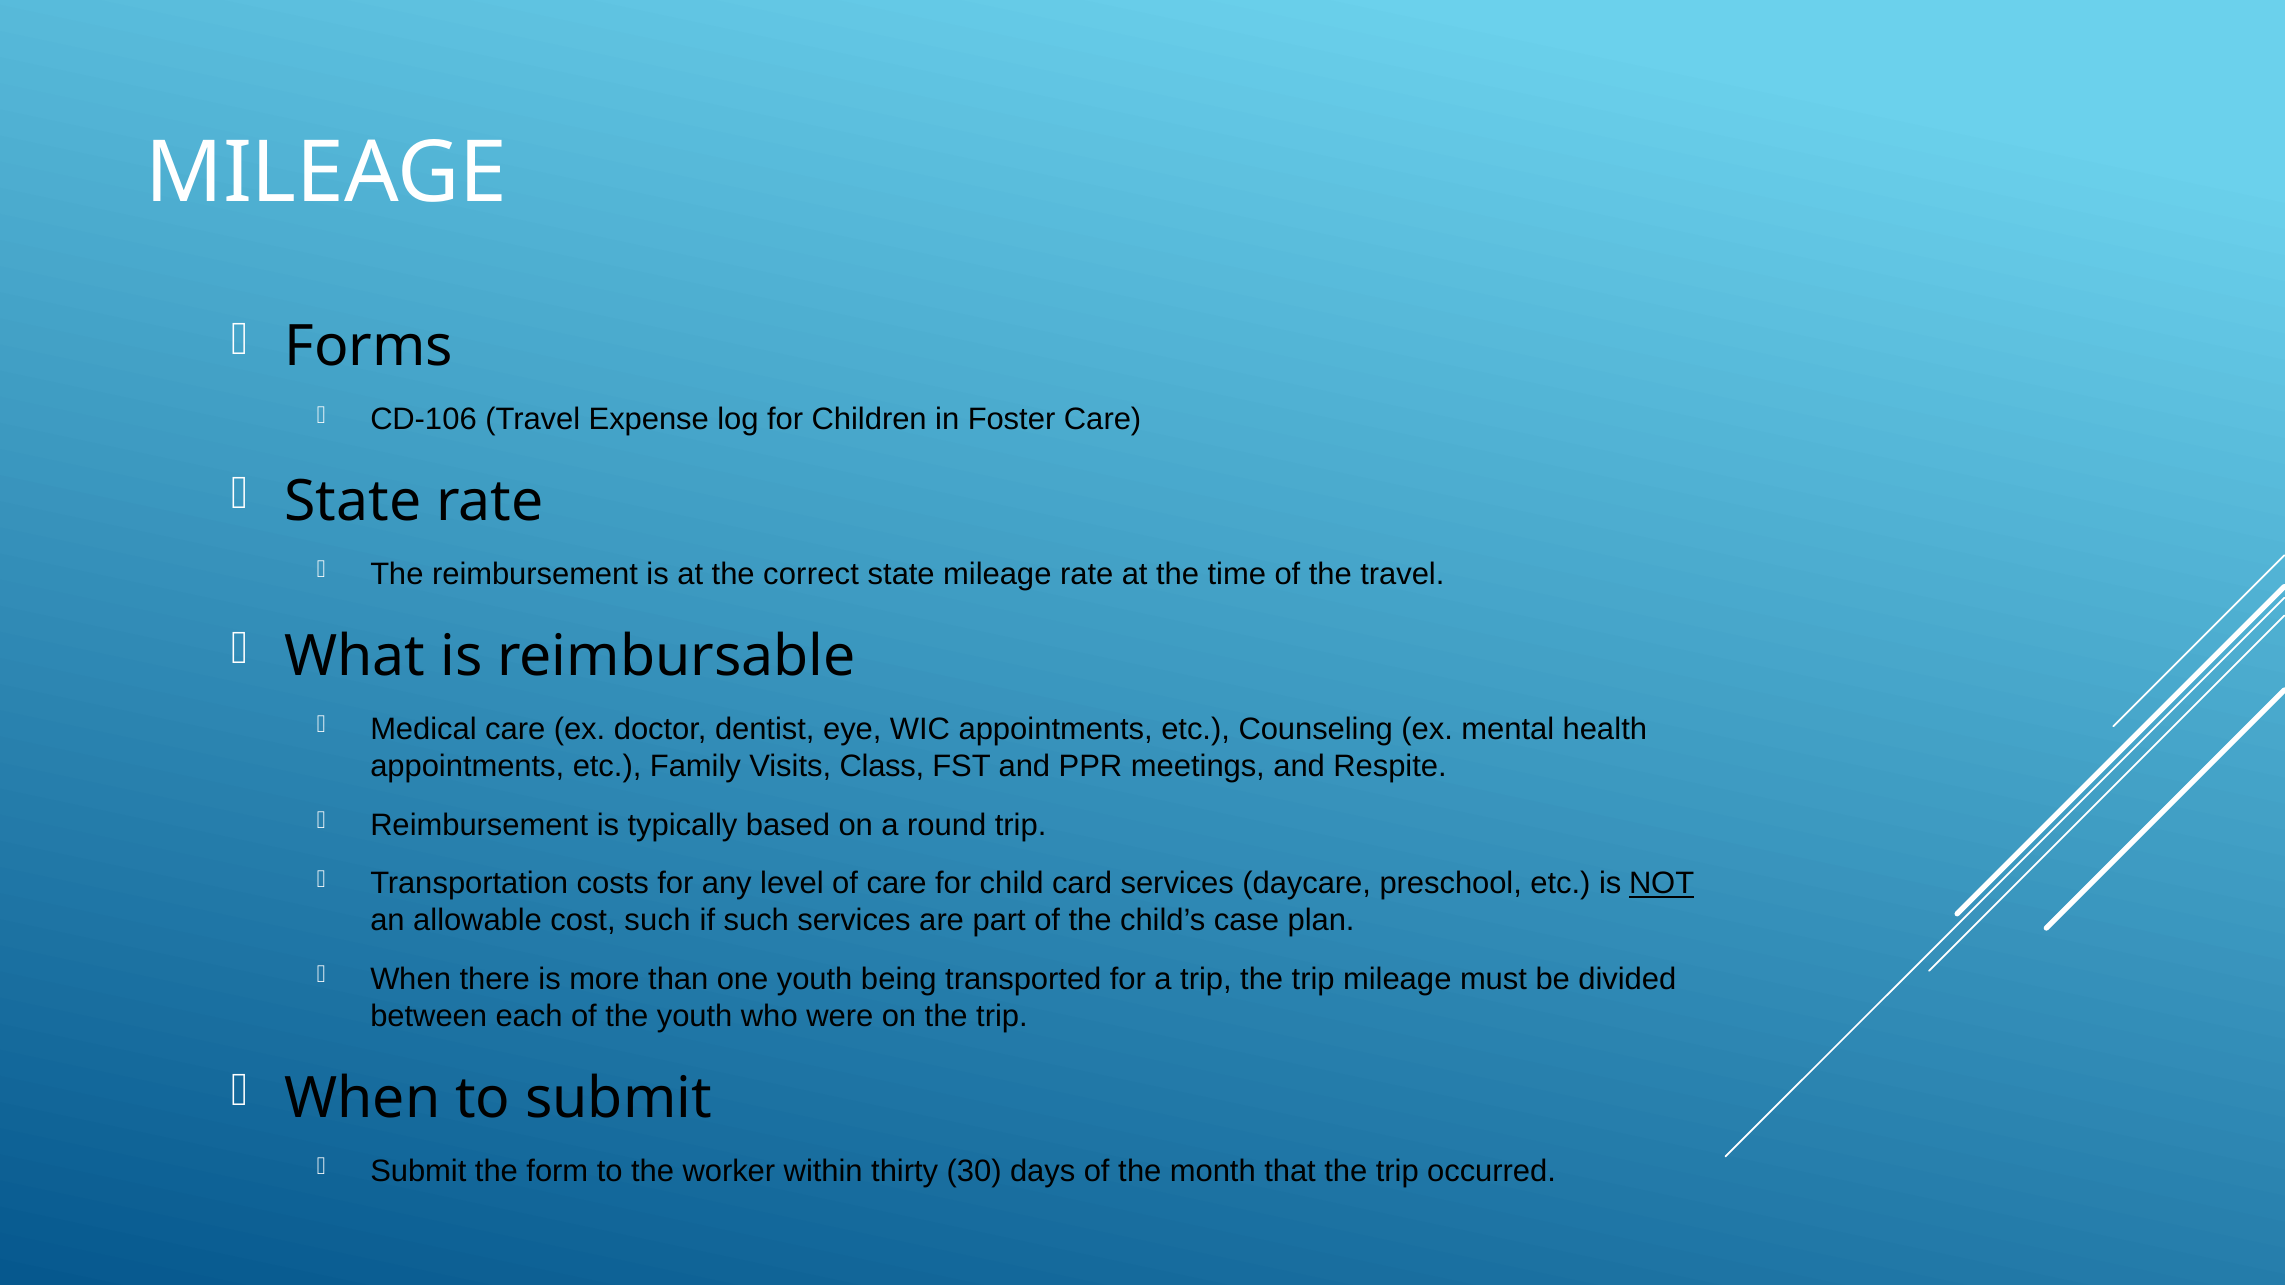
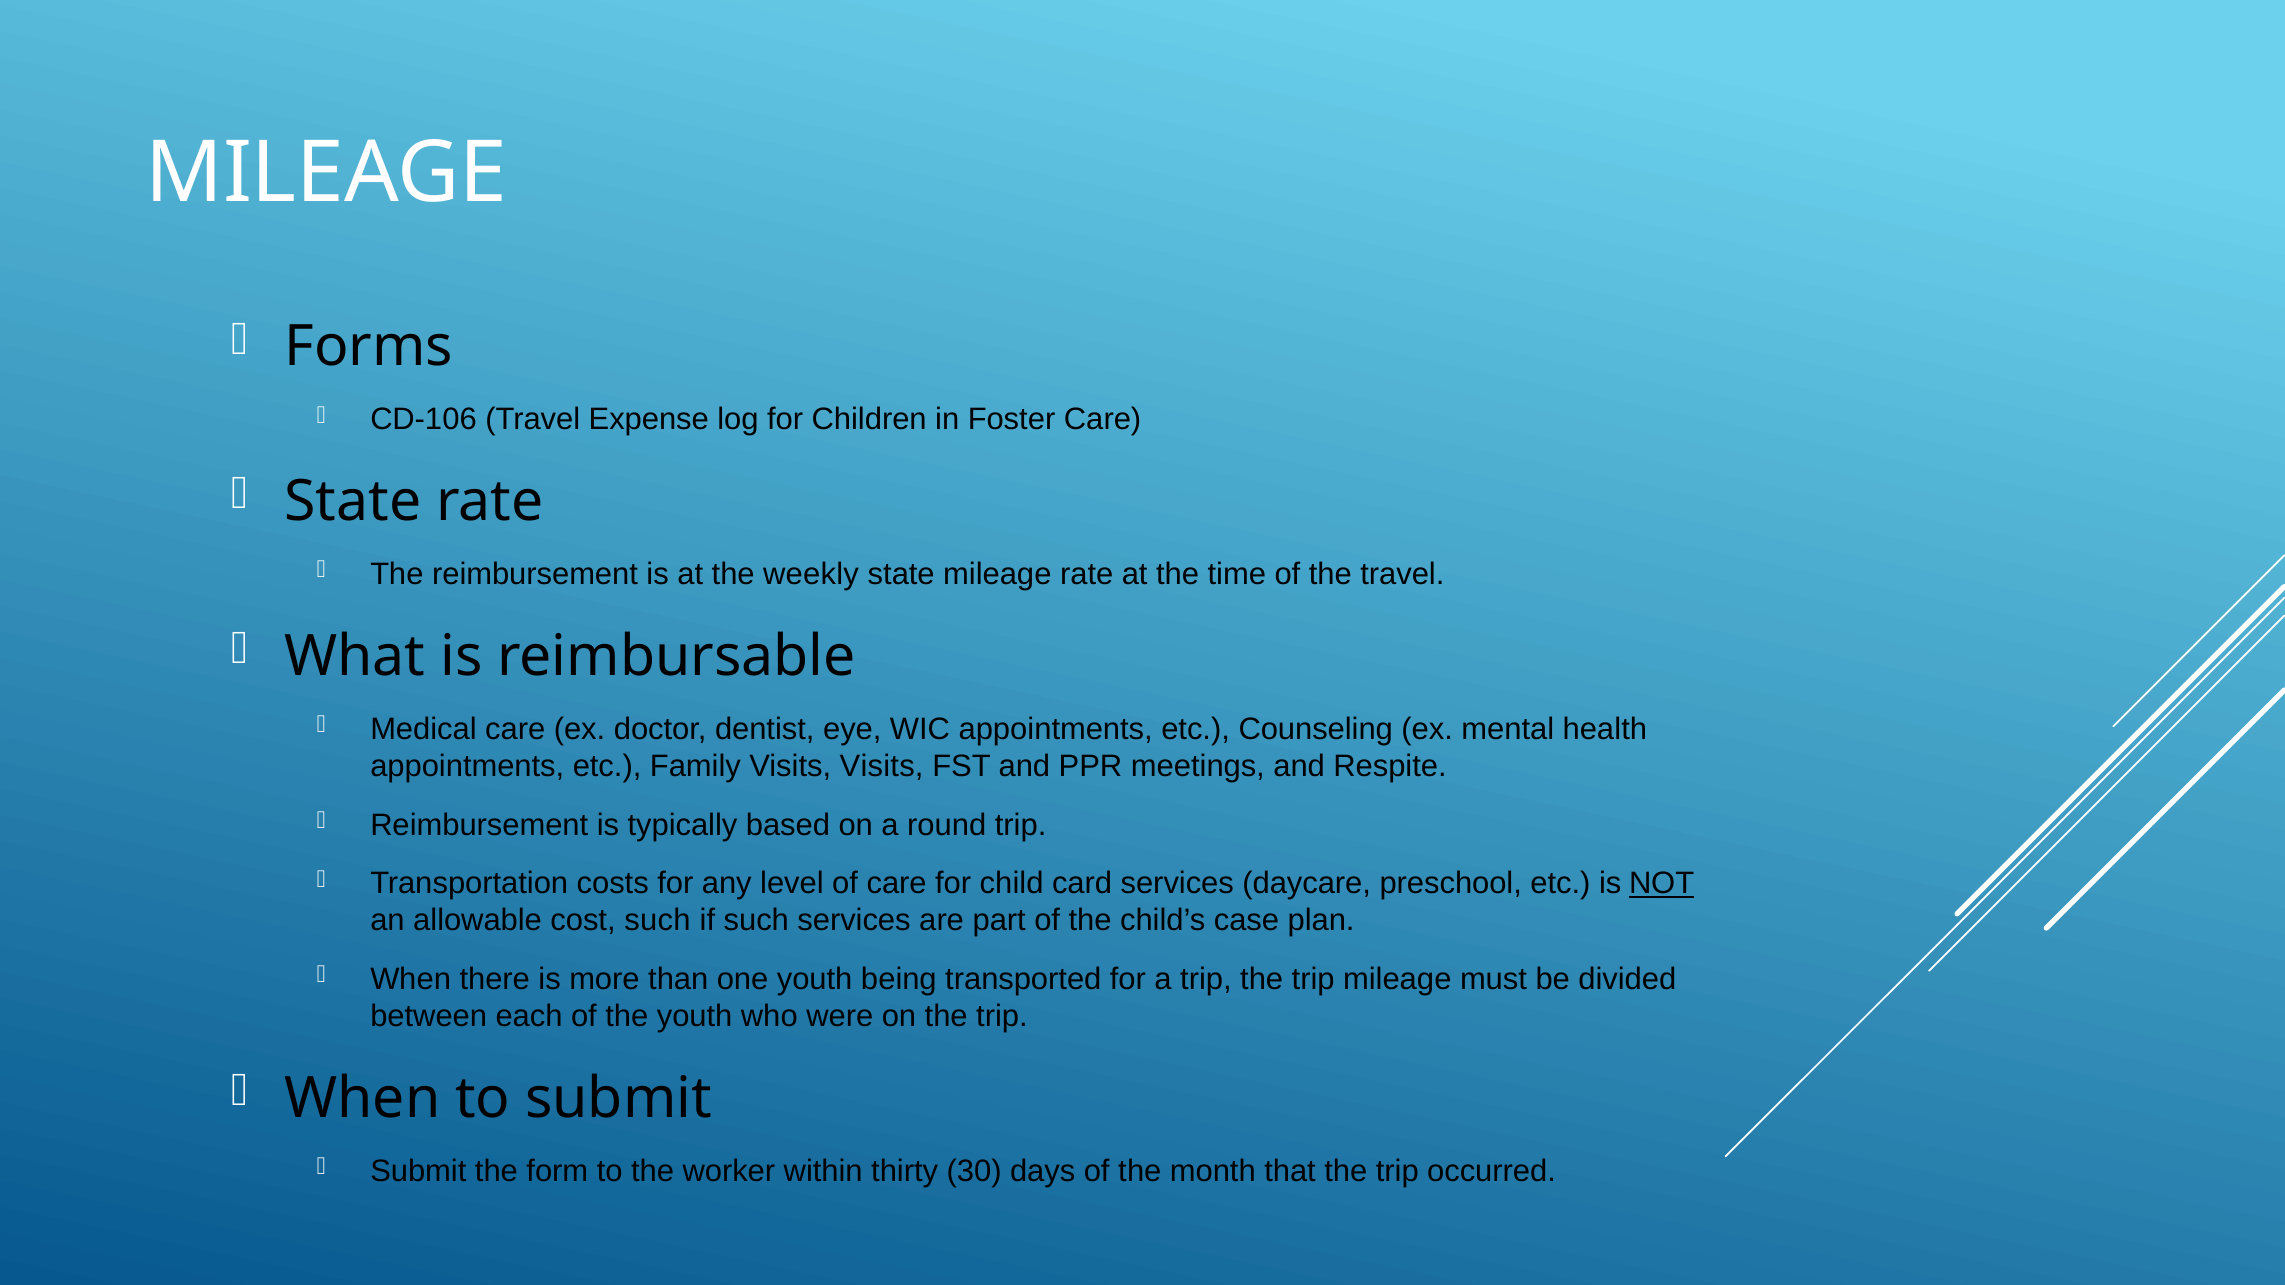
correct: correct -> weekly
Visits Class: Class -> Visits
